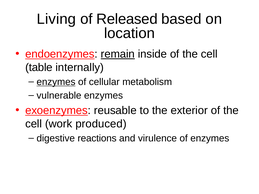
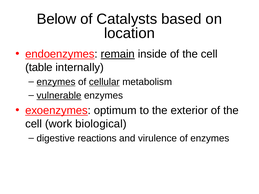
Living: Living -> Below
Released: Released -> Catalysts
cellular underline: none -> present
vulnerable underline: none -> present
reusable: reusable -> optimum
produced: produced -> biological
